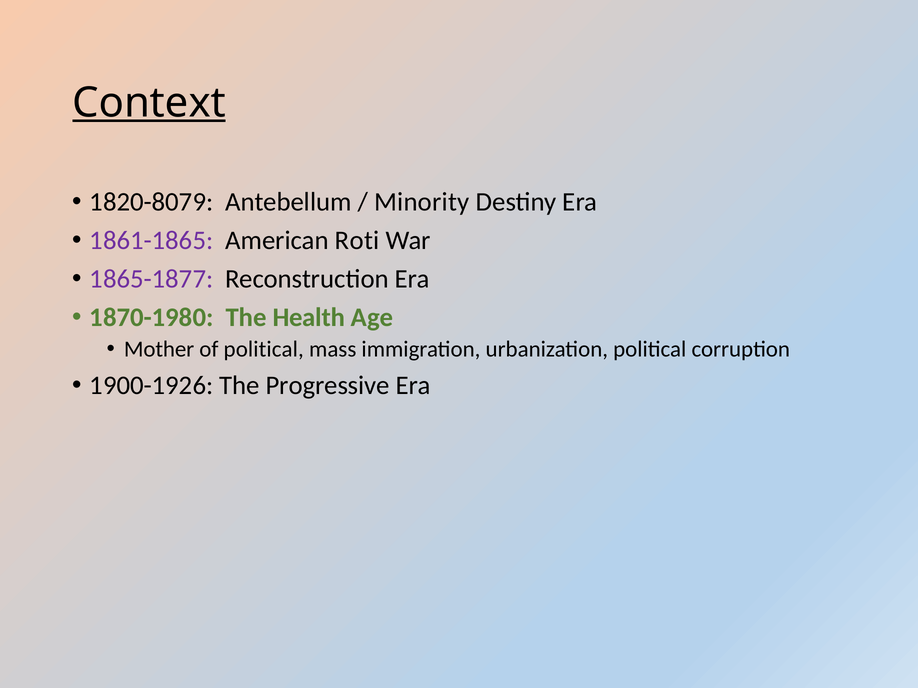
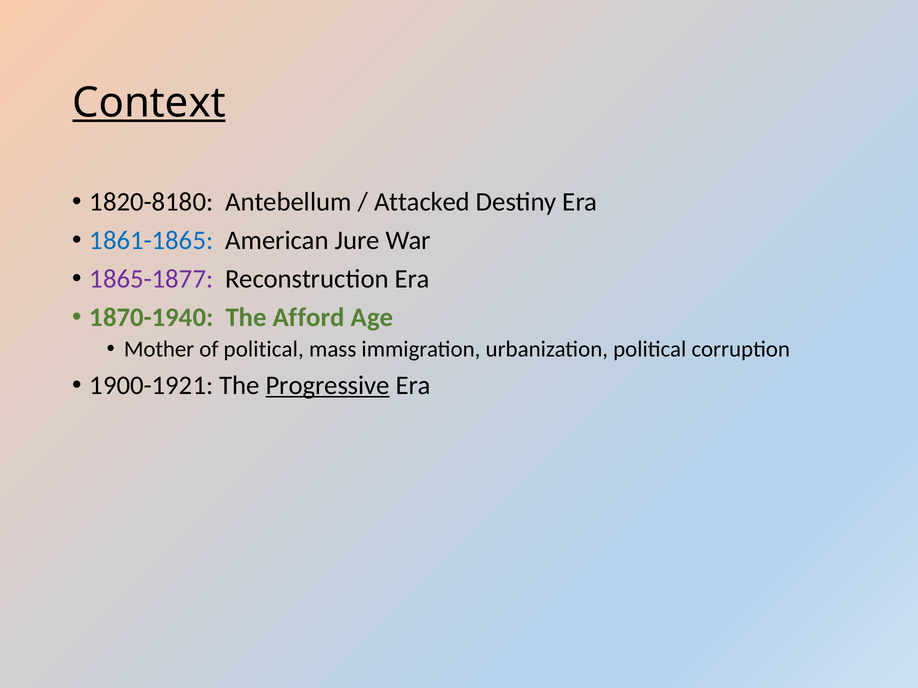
1820-8079: 1820-8079 -> 1820-8180
Minority: Minority -> Attacked
1861-1865 colour: purple -> blue
Roti: Roti -> Jure
1870-1980: 1870-1980 -> 1870-1940
Health: Health -> Afford
1900-1926: 1900-1926 -> 1900-1921
Progressive underline: none -> present
